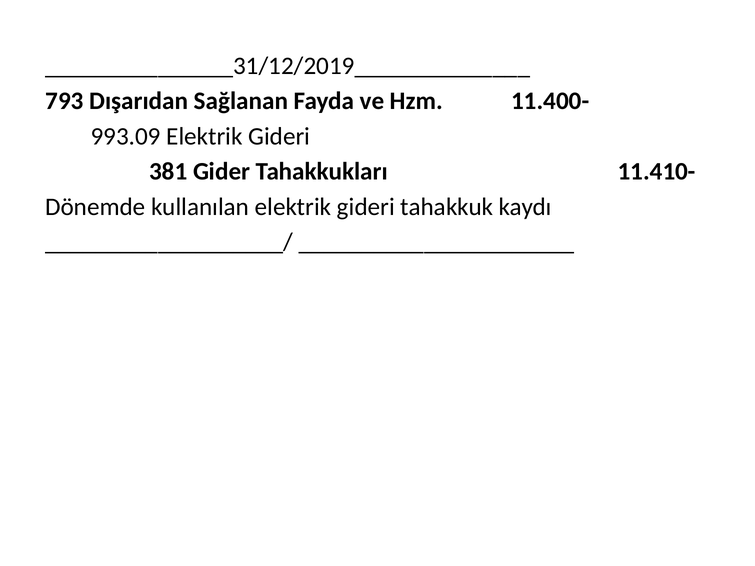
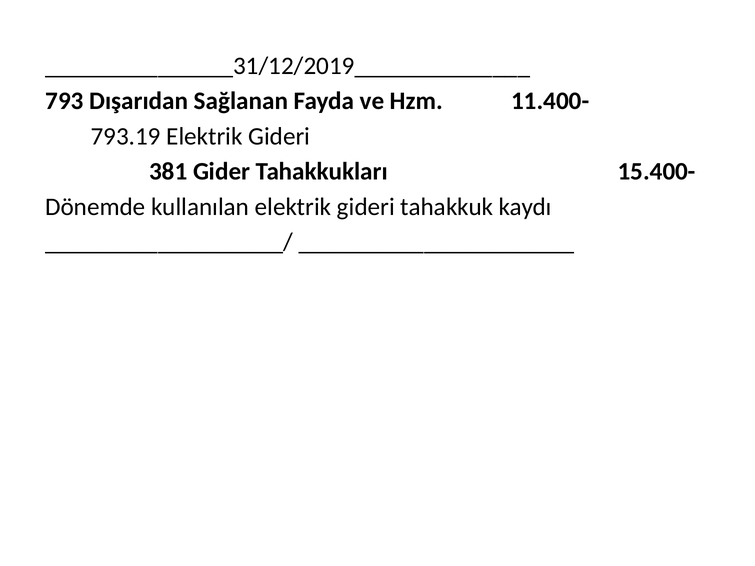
993.09: 993.09 -> 793.19
11.410-: 11.410- -> 15.400-
